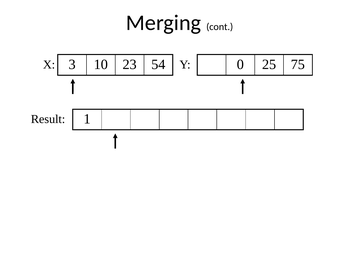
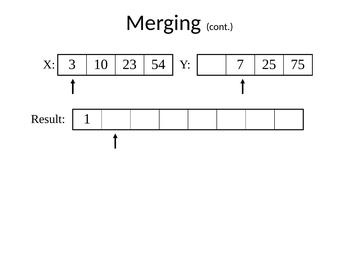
0: 0 -> 7
